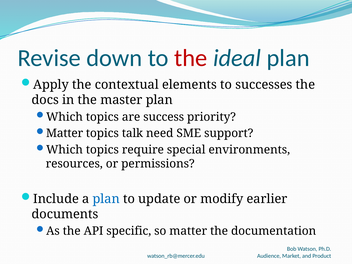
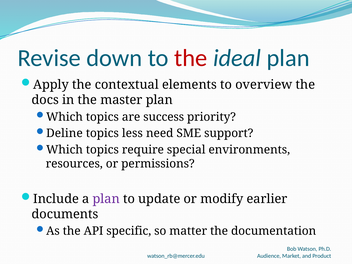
successes: successes -> overview
Matter at (65, 133): Matter -> Deline
talk: talk -> less
plan at (106, 199) colour: blue -> purple
